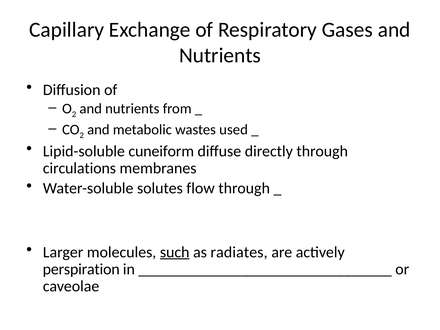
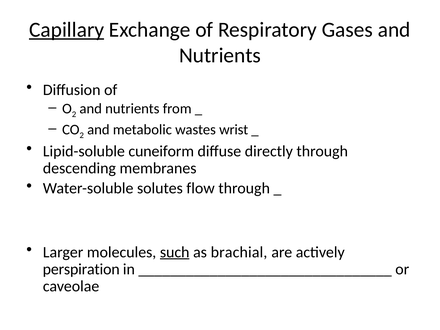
Capillary underline: none -> present
used: used -> wrist
circulations: circulations -> descending
radiates: radiates -> brachial
